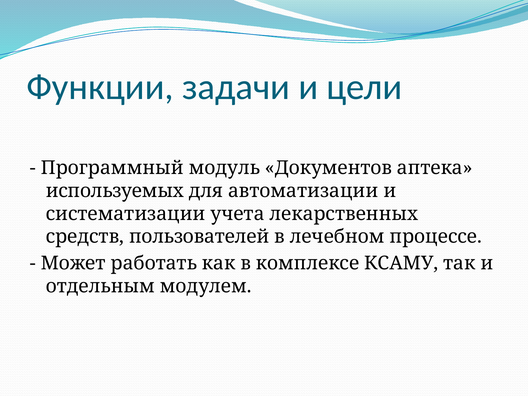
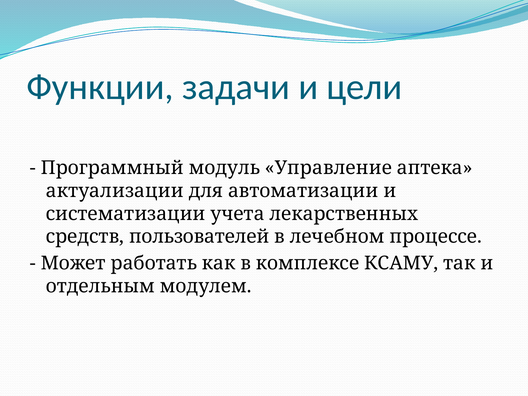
Документов: Документов -> Управление
используемых: используемых -> актуализации
